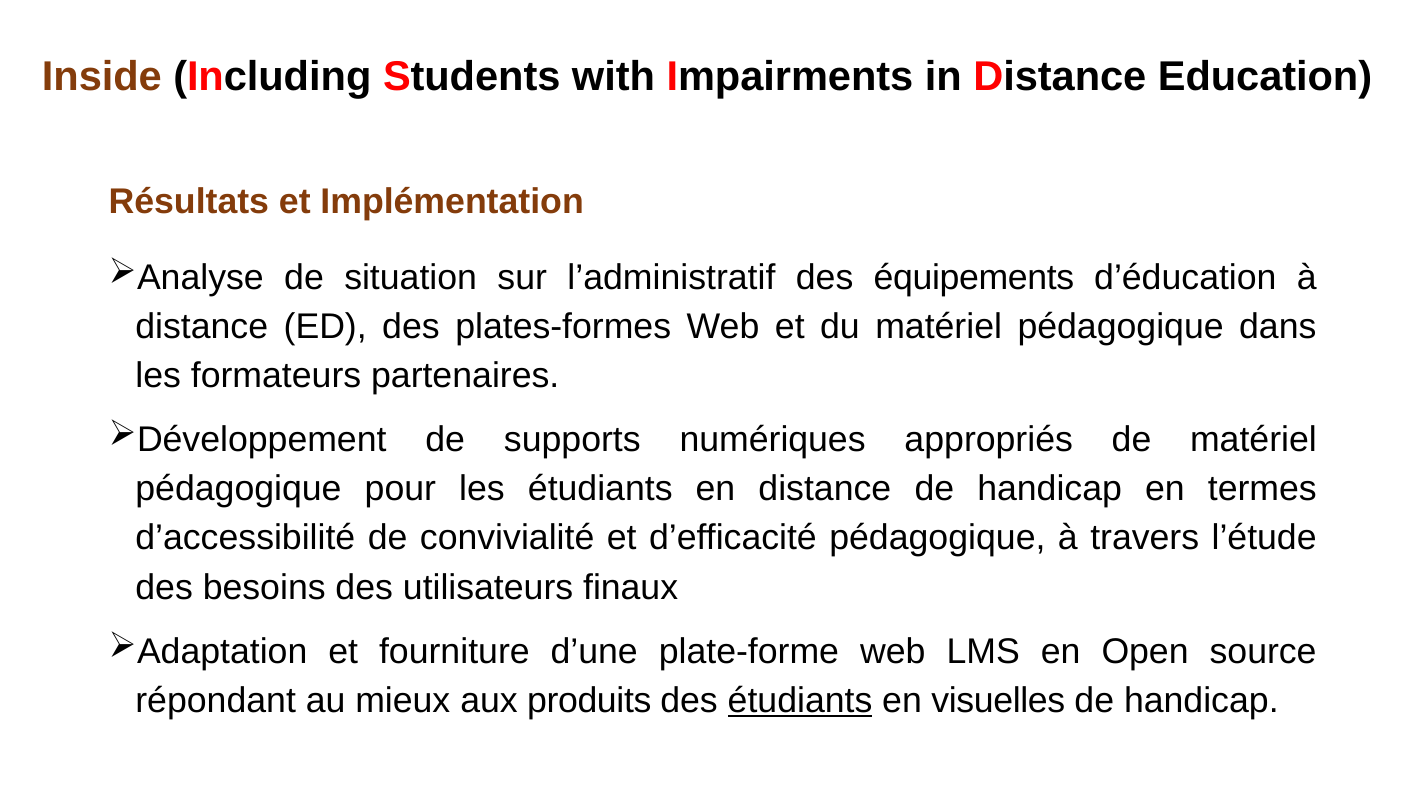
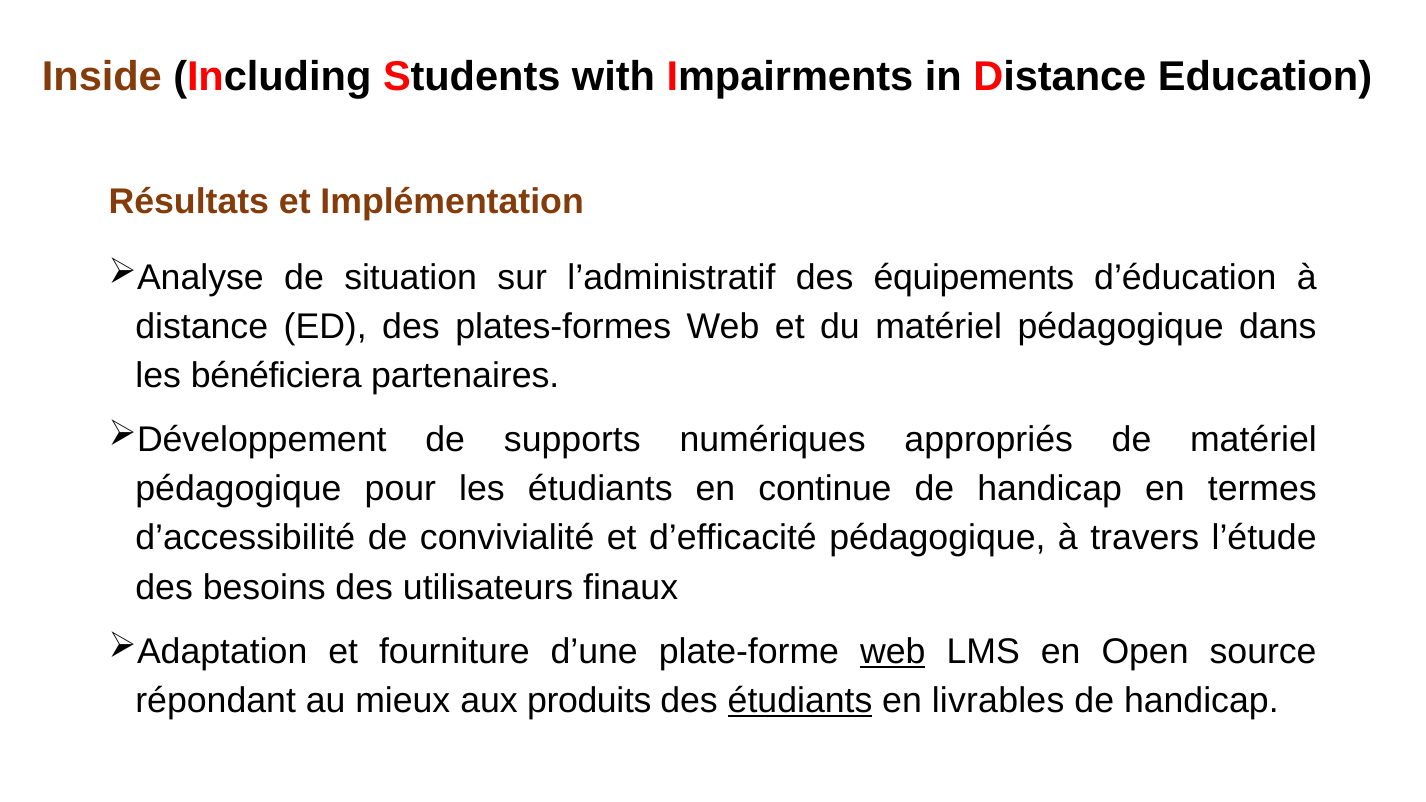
formateurs: formateurs -> bénéficiera
en distance: distance -> continue
web at (893, 651) underline: none -> present
visuelles: visuelles -> livrables
